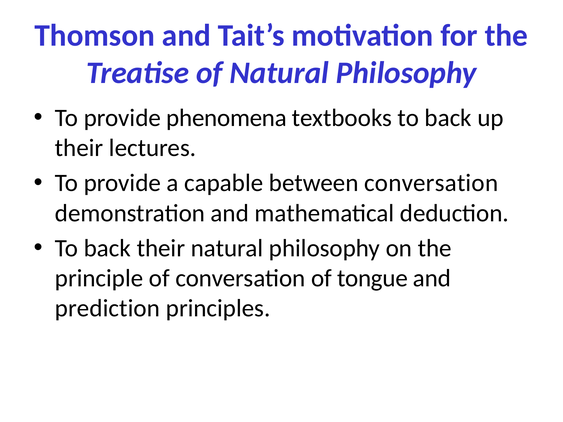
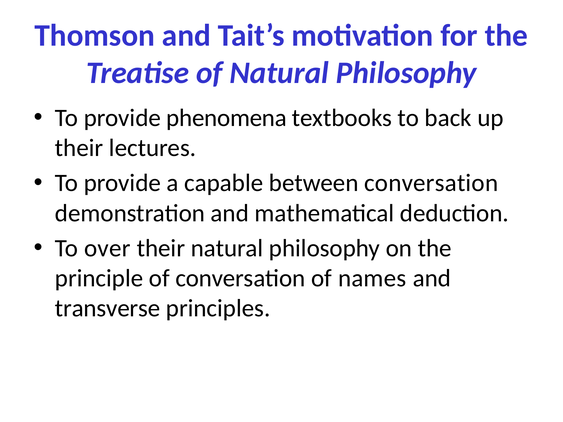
back at (107, 248): back -> over
tongue: tongue -> names
prediction: prediction -> transverse
